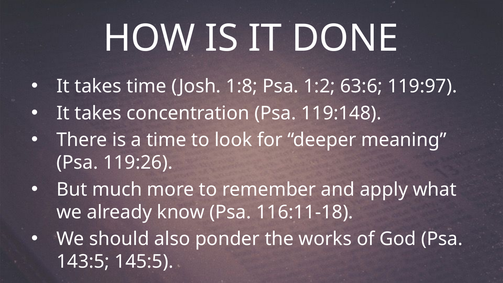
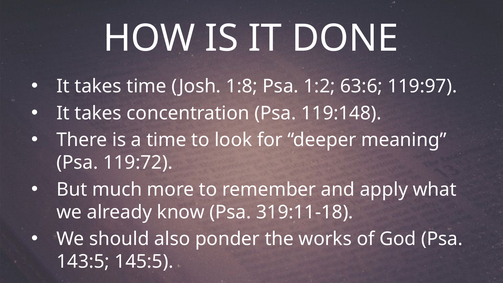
119:26: 119:26 -> 119:72
116:11-18: 116:11-18 -> 319:11-18
